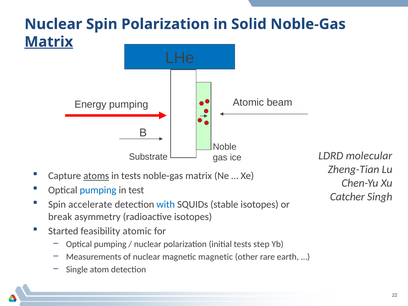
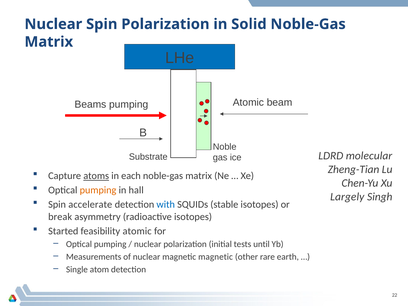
Matrix at (49, 42) underline: present -> none
Energy: Energy -> Beams
in tests: tests -> each
pumping at (98, 190) colour: blue -> orange
test: test -> hall
Catcher: Catcher -> Largely
step: step -> until
